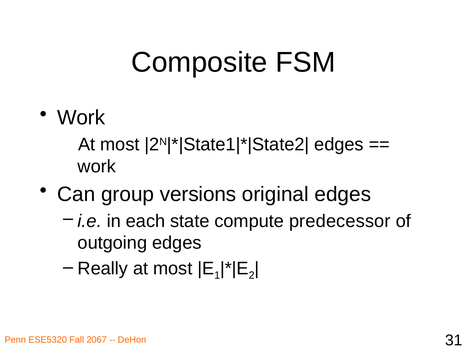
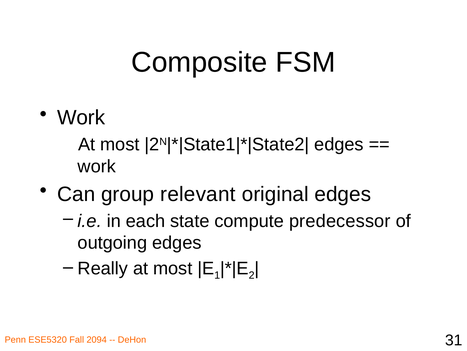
versions: versions -> relevant
2067: 2067 -> 2094
